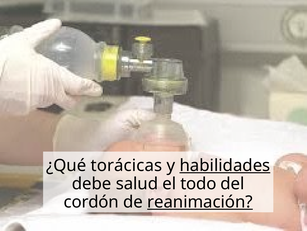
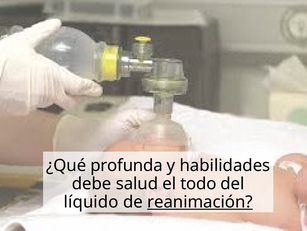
torácicas: torácicas -> profunda
habilidades underline: present -> none
cordón: cordón -> líquido
